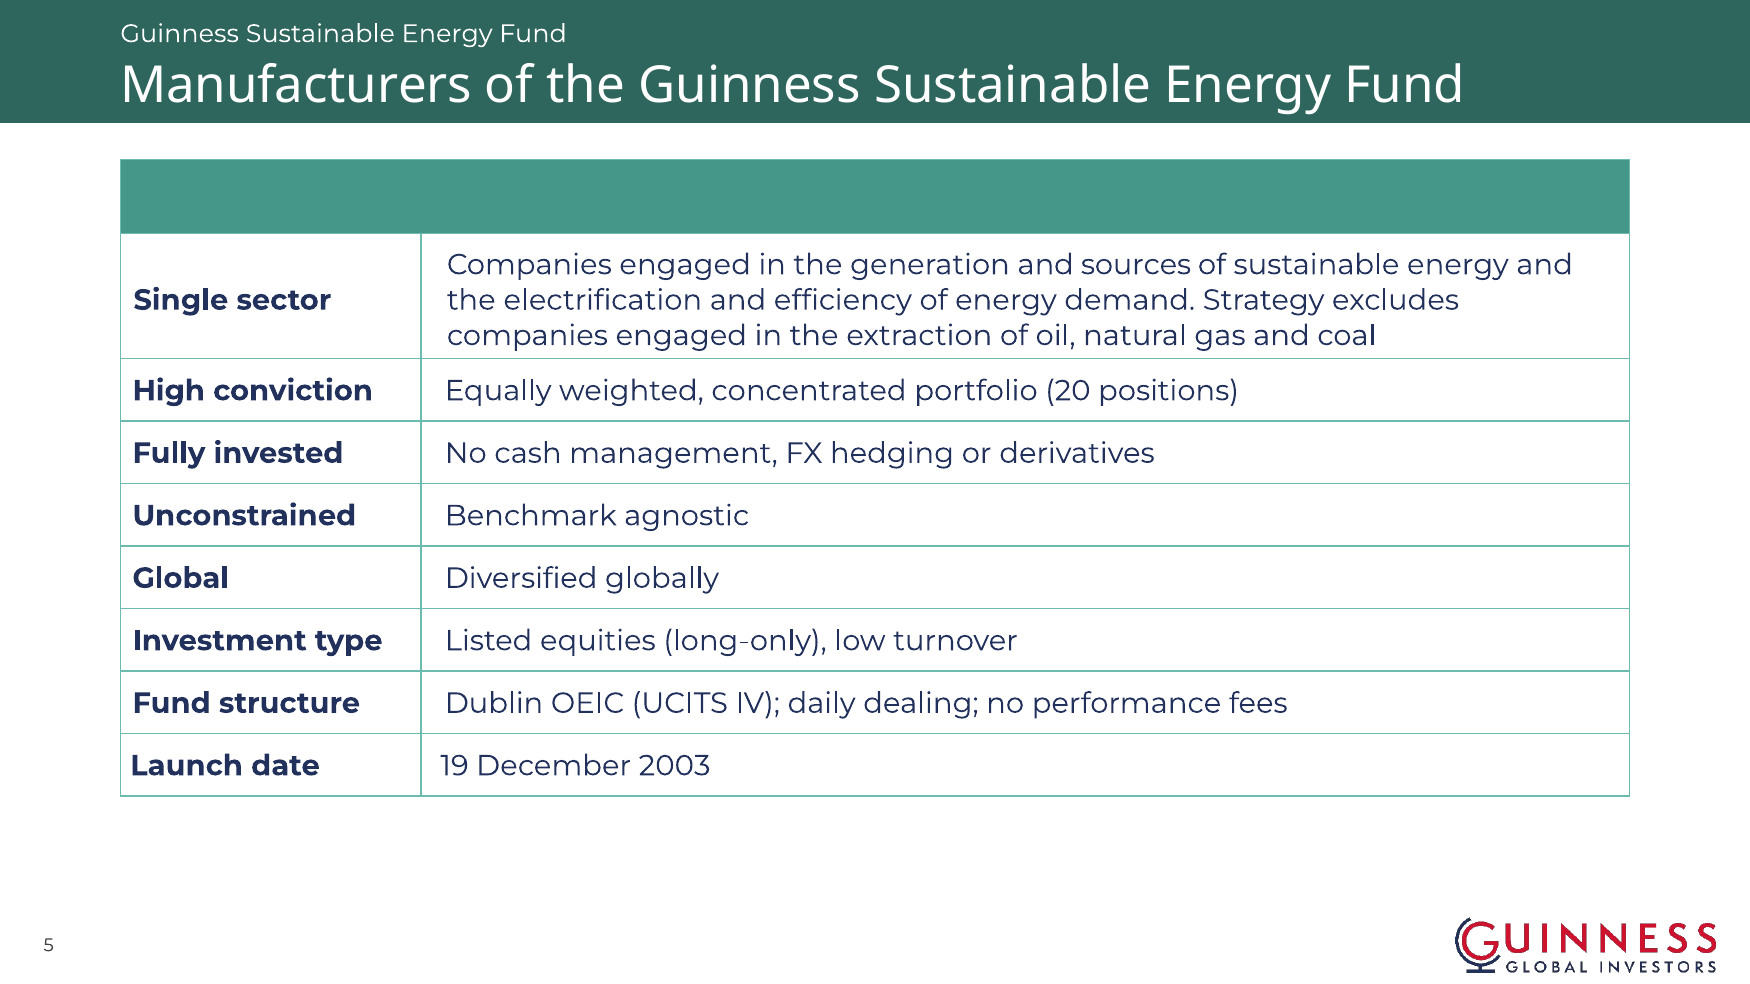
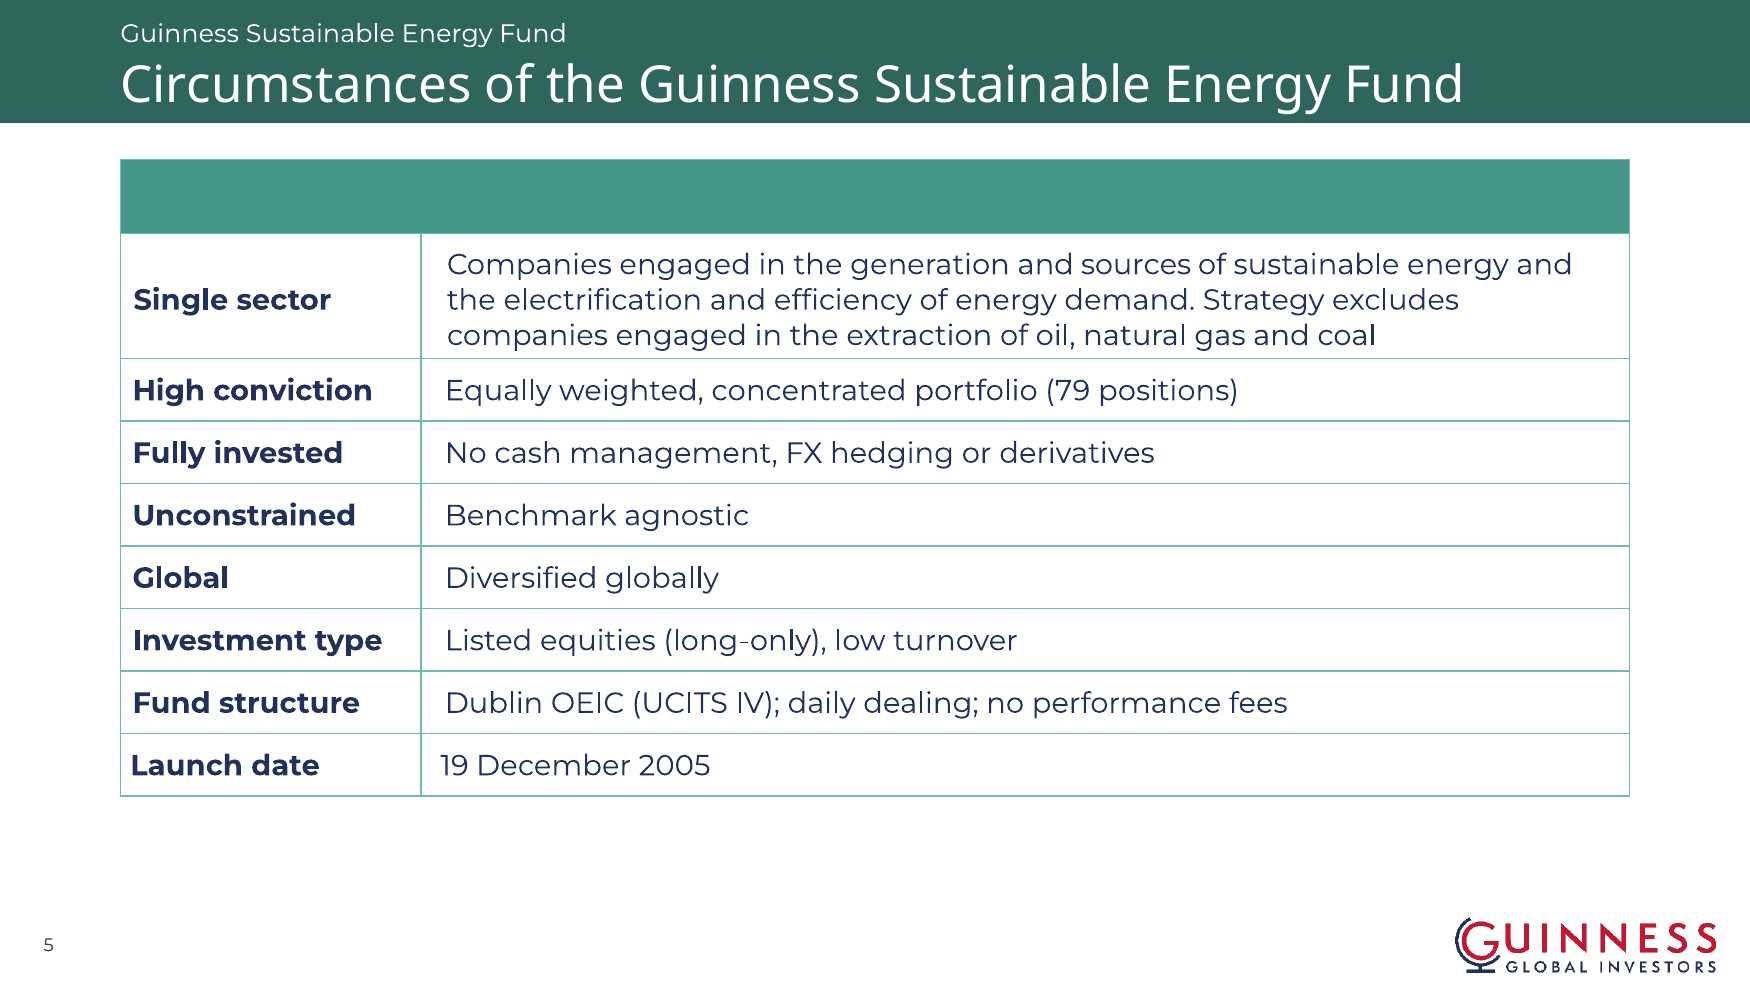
Manufacturers: Manufacturers -> Circumstances
20: 20 -> 79
2003: 2003 -> 2005
